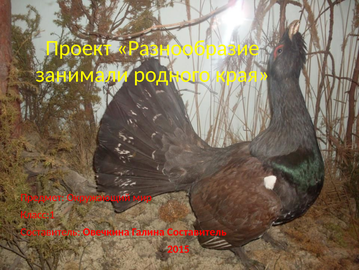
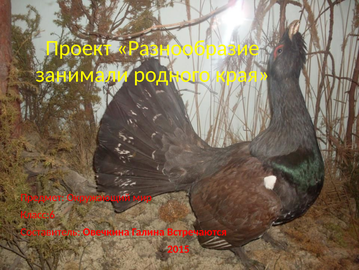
Класс:1: Класс:1 -> Класс:6
Галина Составитель: Составитель -> Встречаются
